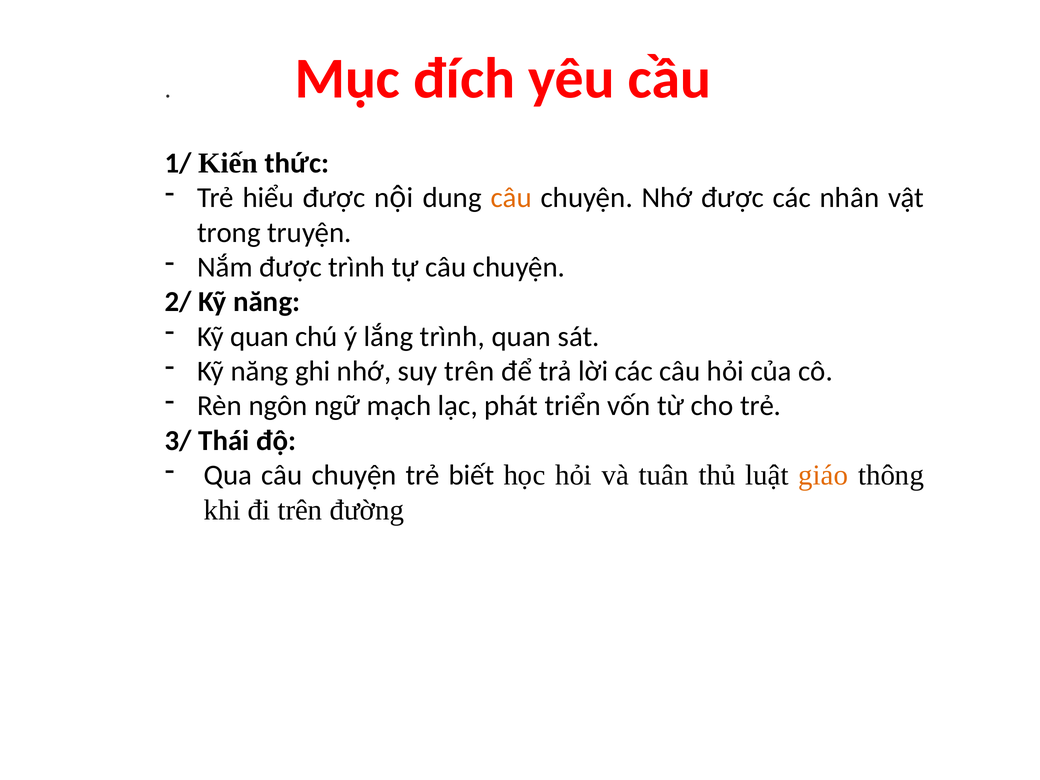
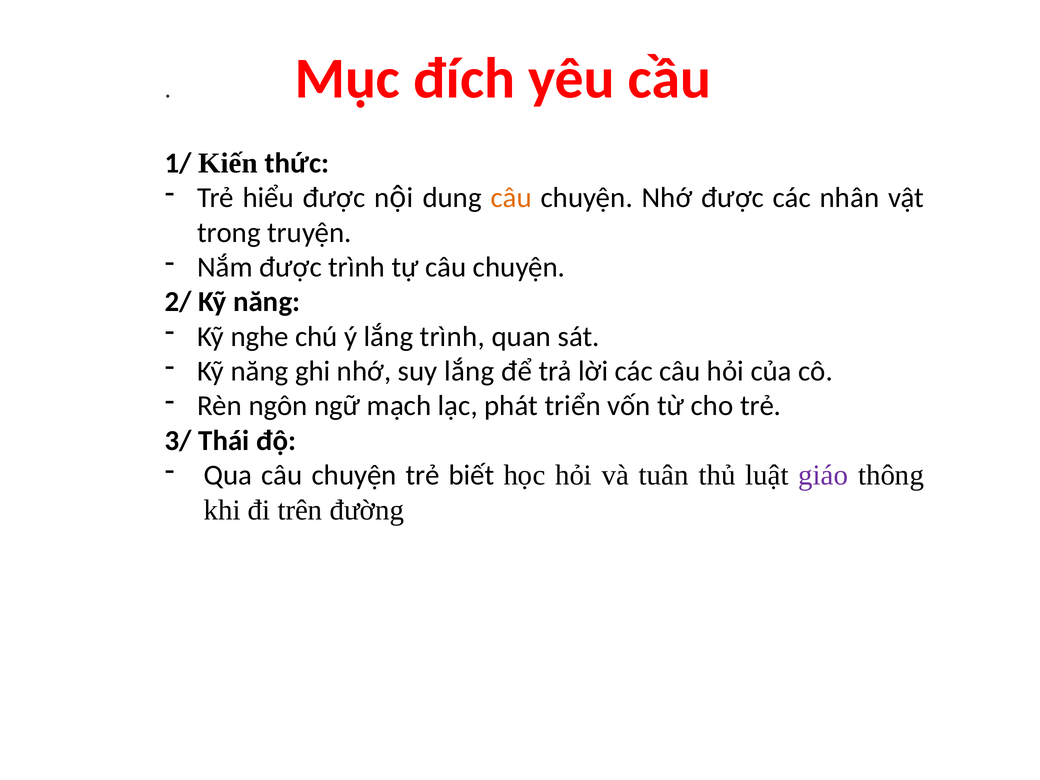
Kỹ quan: quan -> nghe
suy trên: trên -> lắng
giáo colour: orange -> purple
